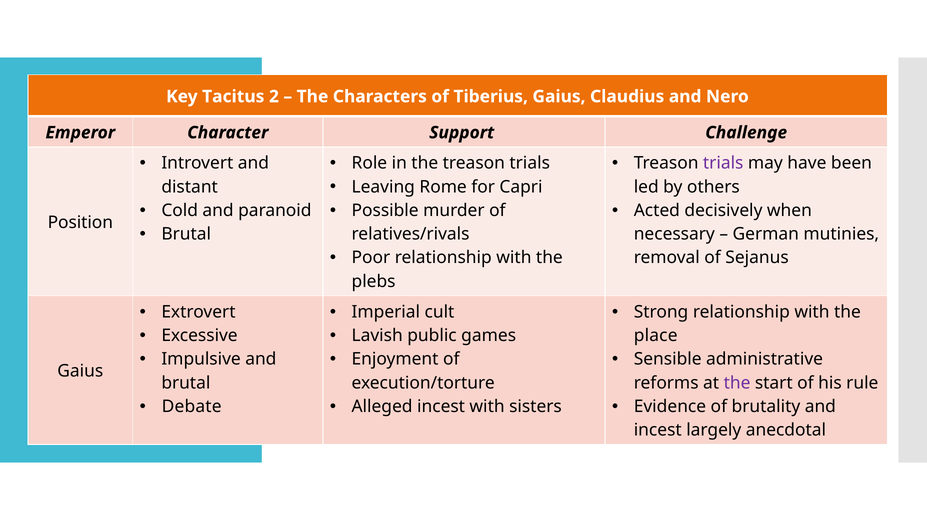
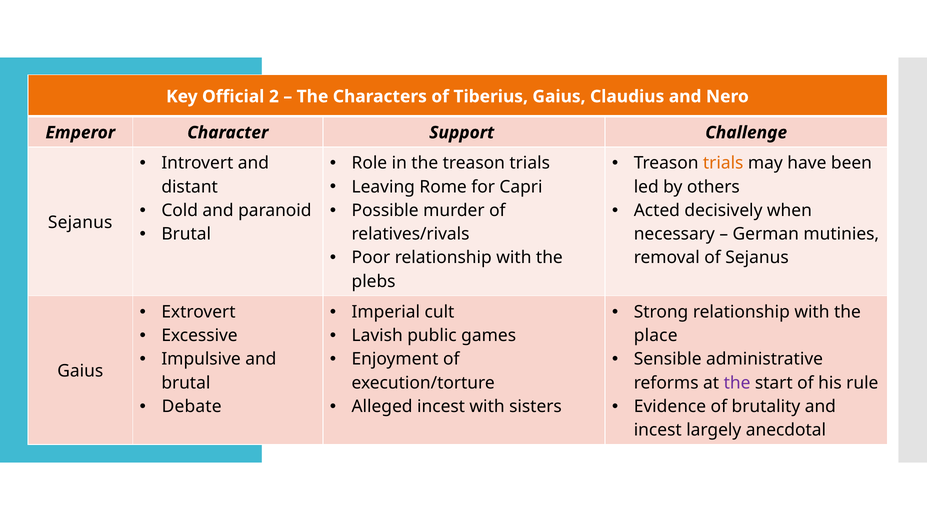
Tacitus: Tacitus -> Official
trials at (723, 163) colour: purple -> orange
Position at (80, 222): Position -> Sejanus
